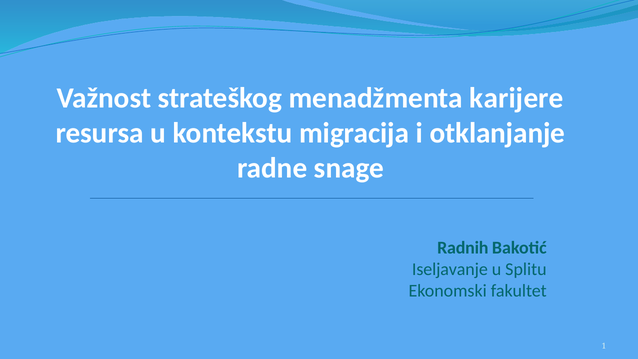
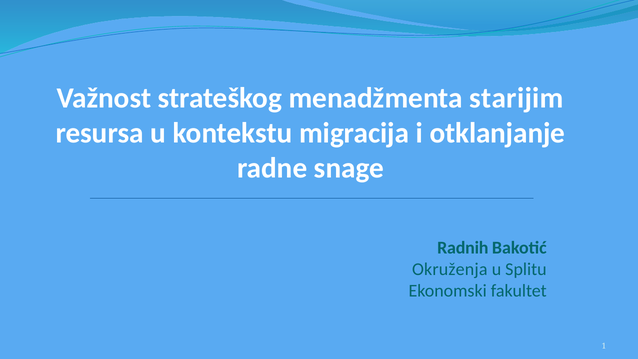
karijere: karijere -> starijim
Iseljavanje: Iseljavanje -> Okruženja
